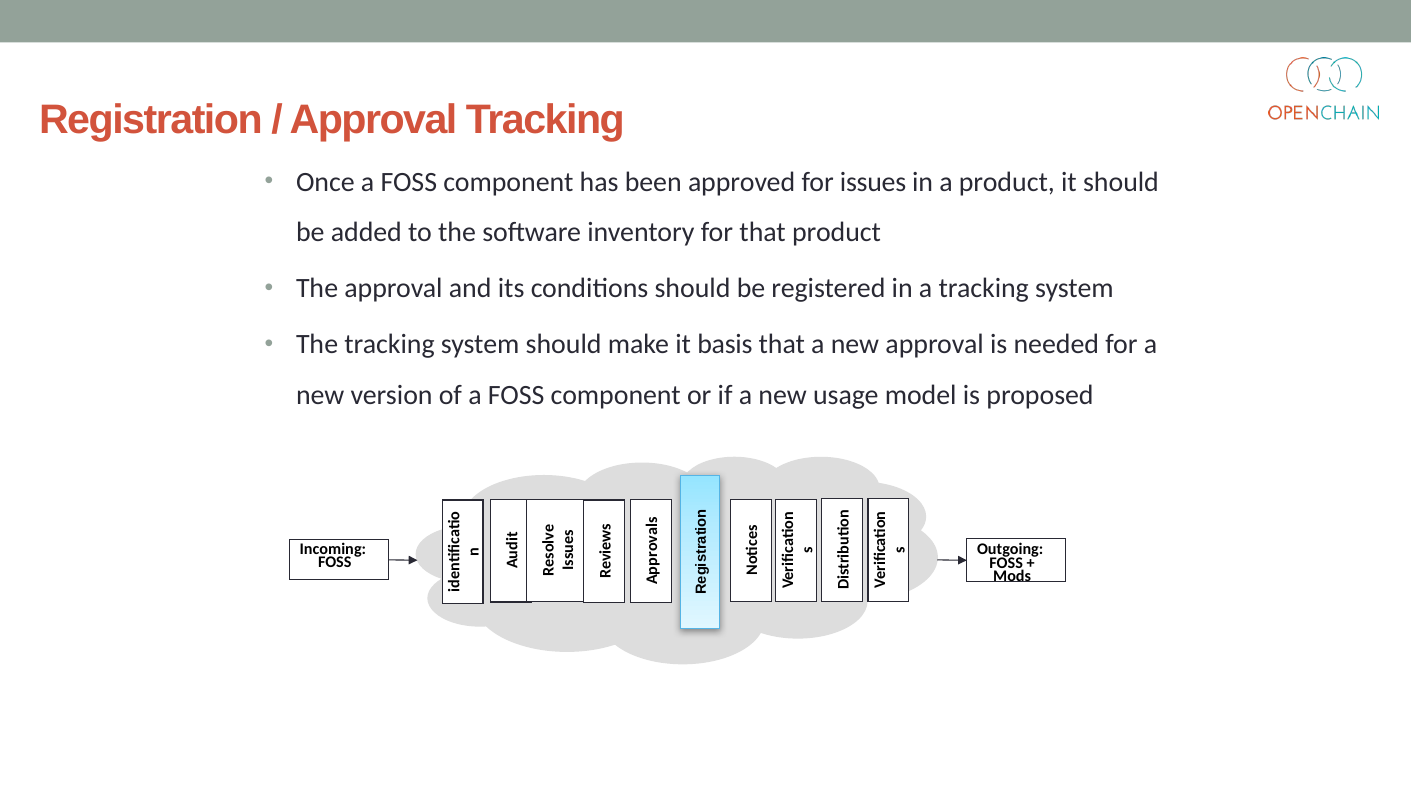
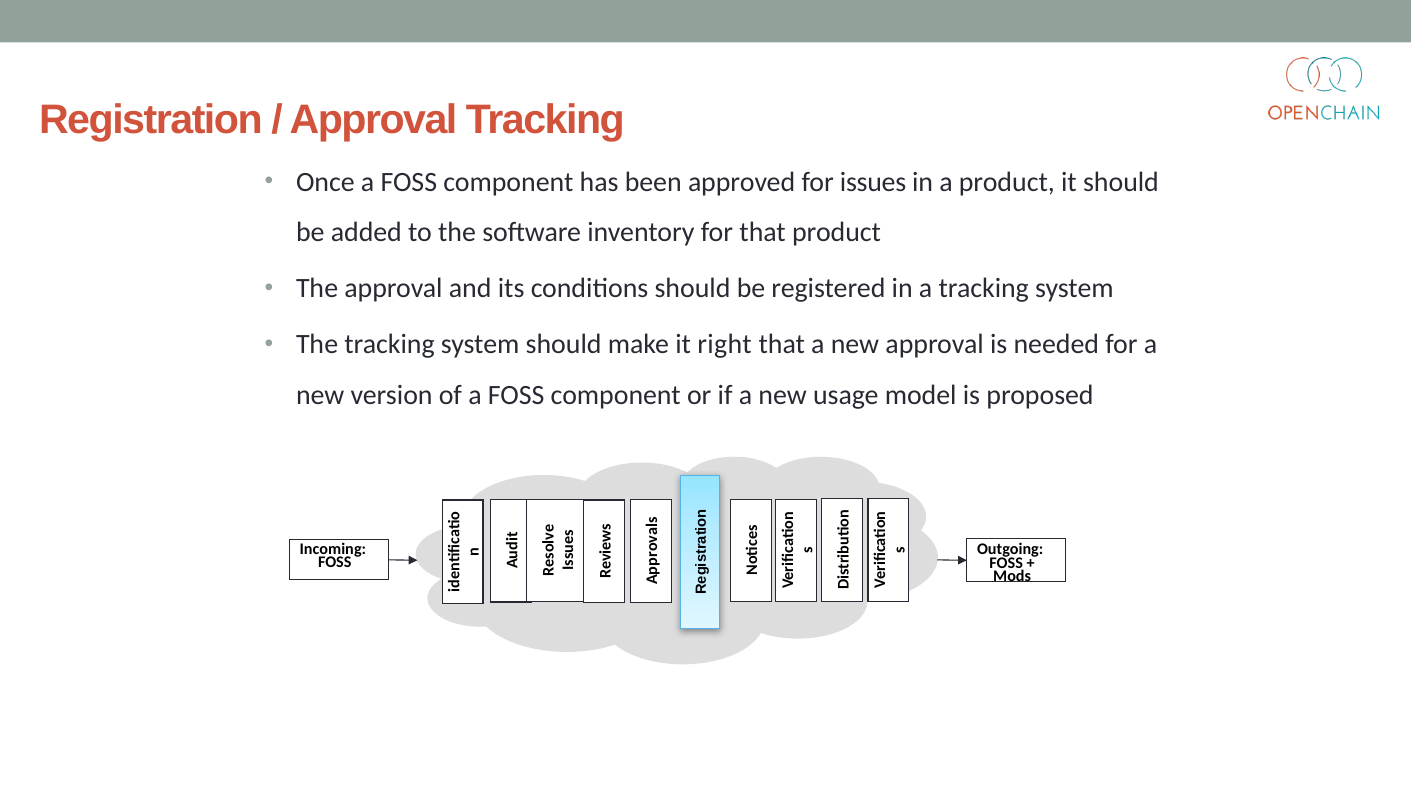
basis: basis -> right
